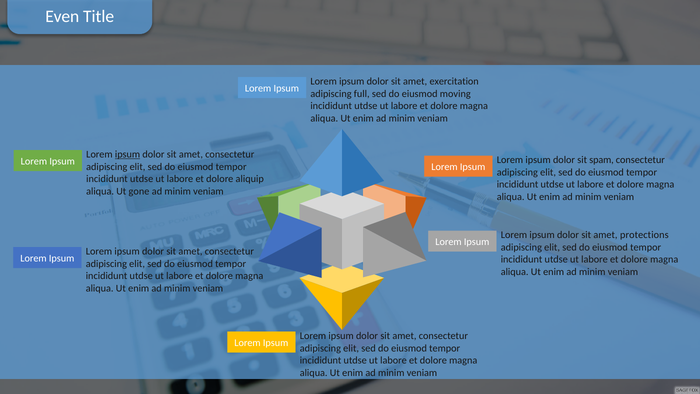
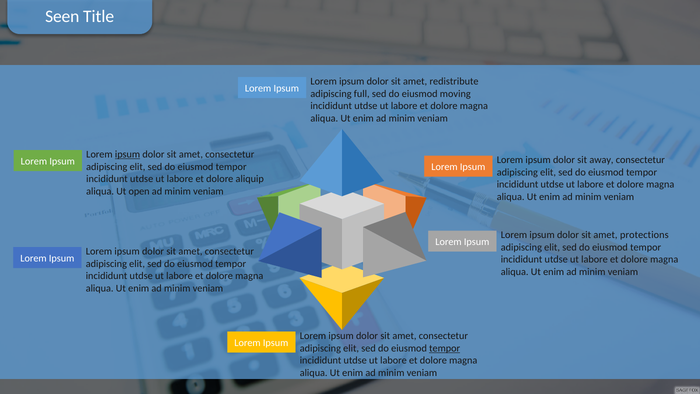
Even: Even -> Seen
exercitation: exercitation -> redistribute
spam: spam -> away
gone: gone -> open
tempor at (445, 348) underline: none -> present
